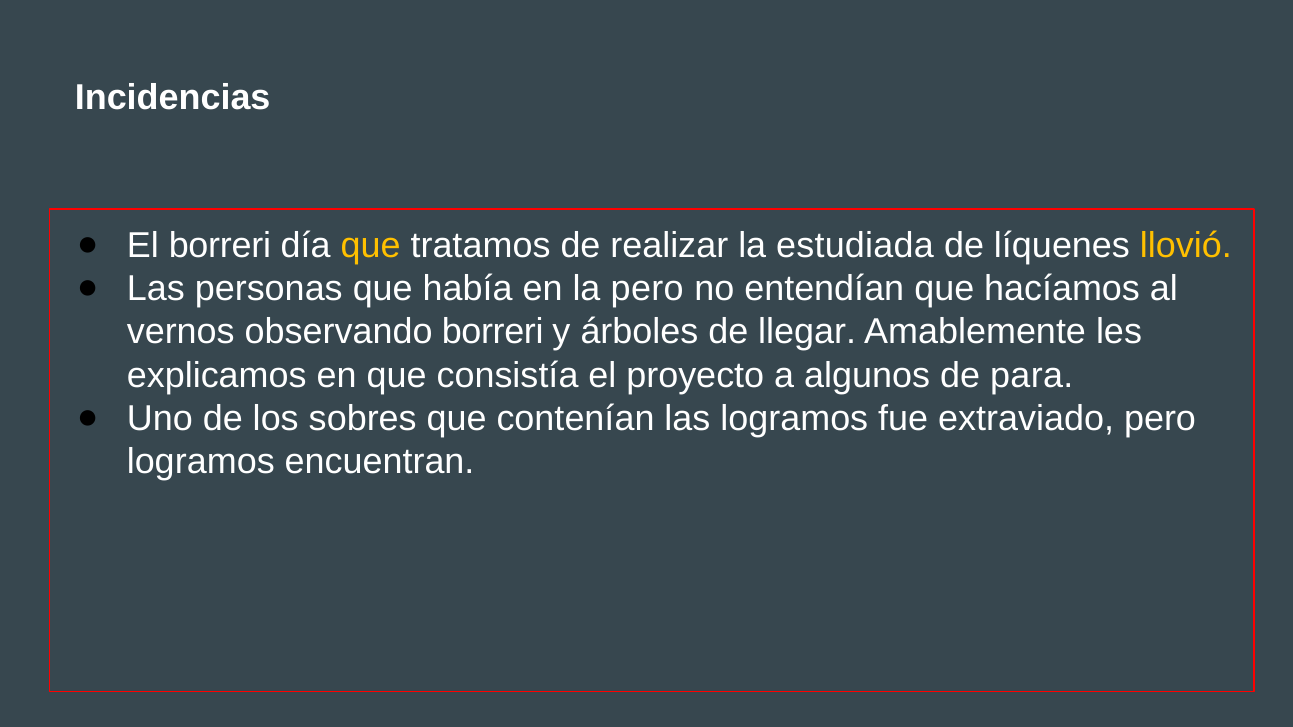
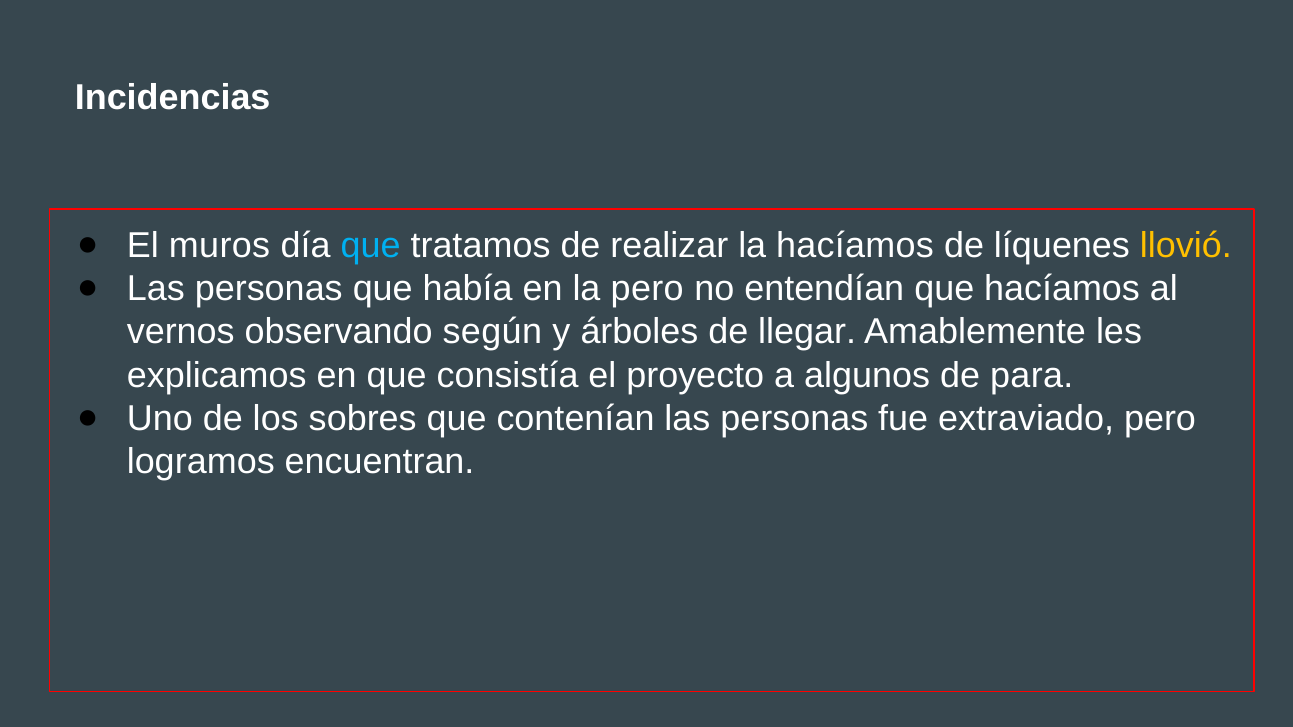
El borreri: borreri -> muros
que at (371, 246) colour: yellow -> light blue
la estudiada: estudiada -> hacíamos
observando borreri: borreri -> según
contenían las logramos: logramos -> personas
